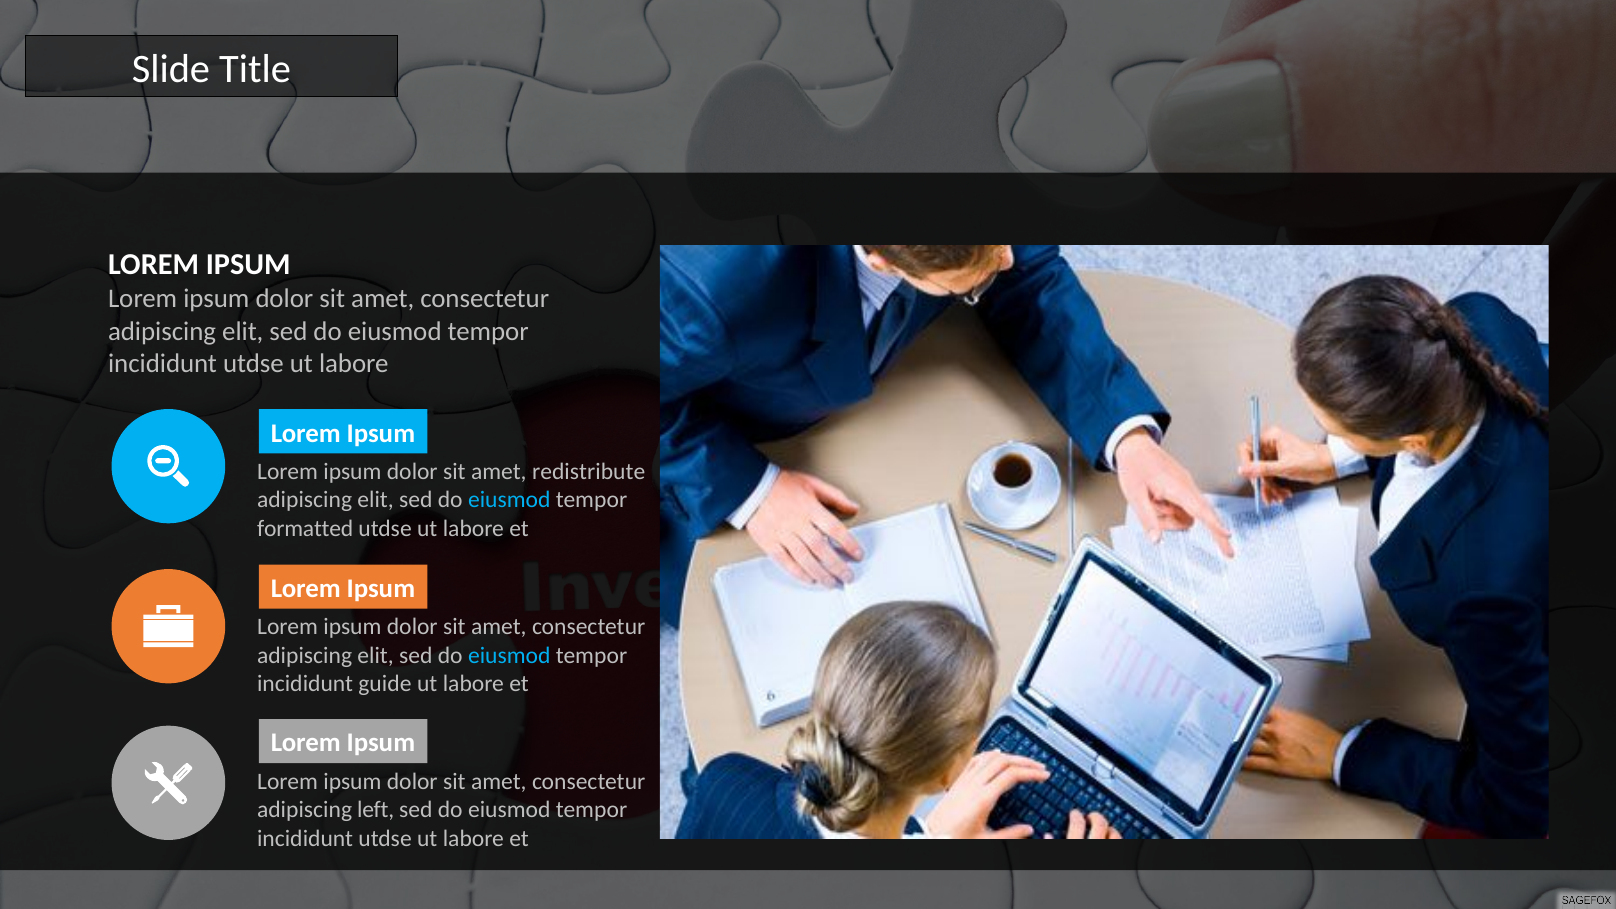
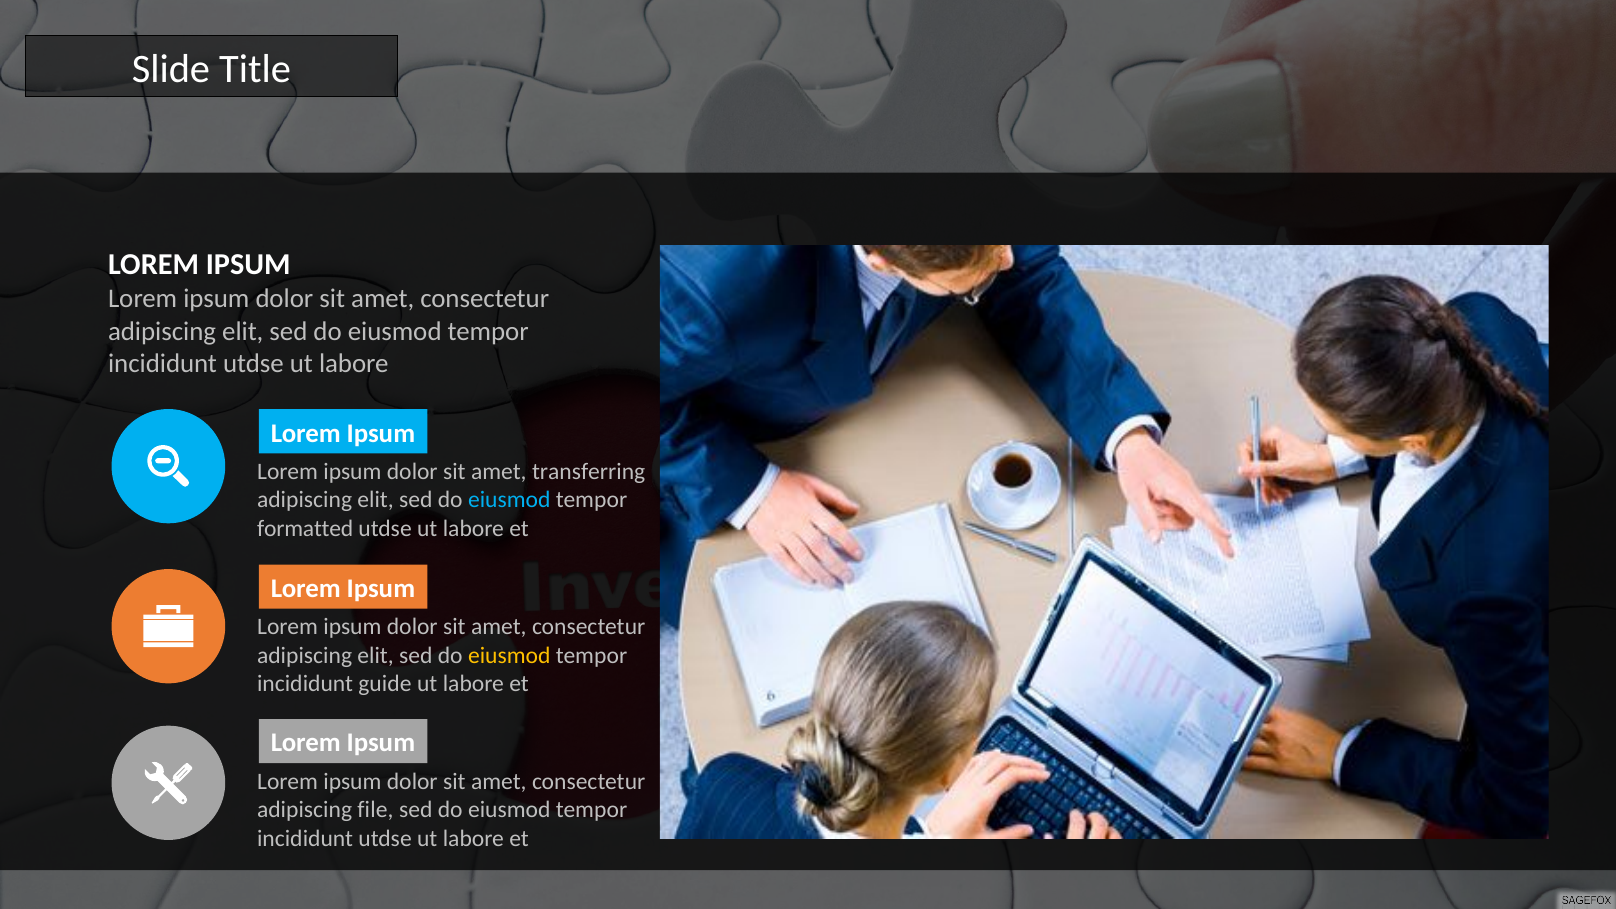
redistribute: redistribute -> transferring
eiusmod at (509, 655) colour: light blue -> yellow
left: left -> file
